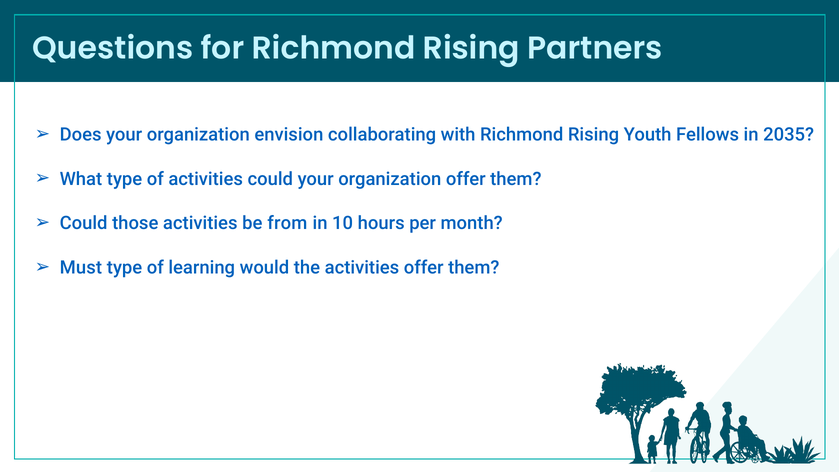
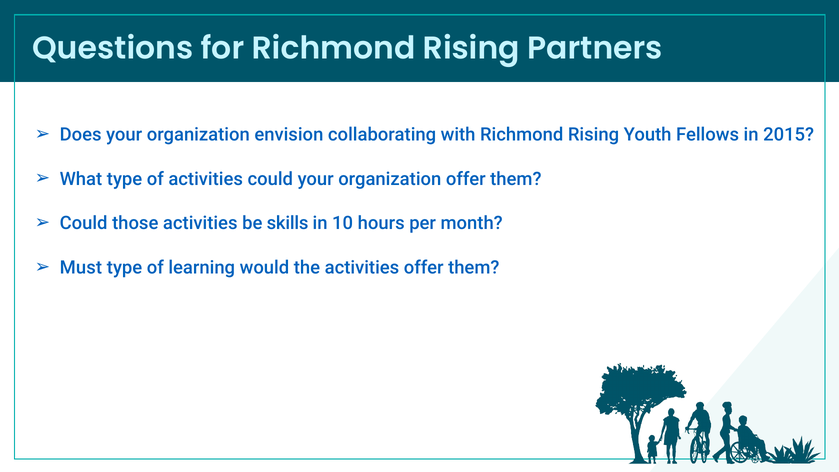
2035: 2035 -> 2015
from: from -> skills
